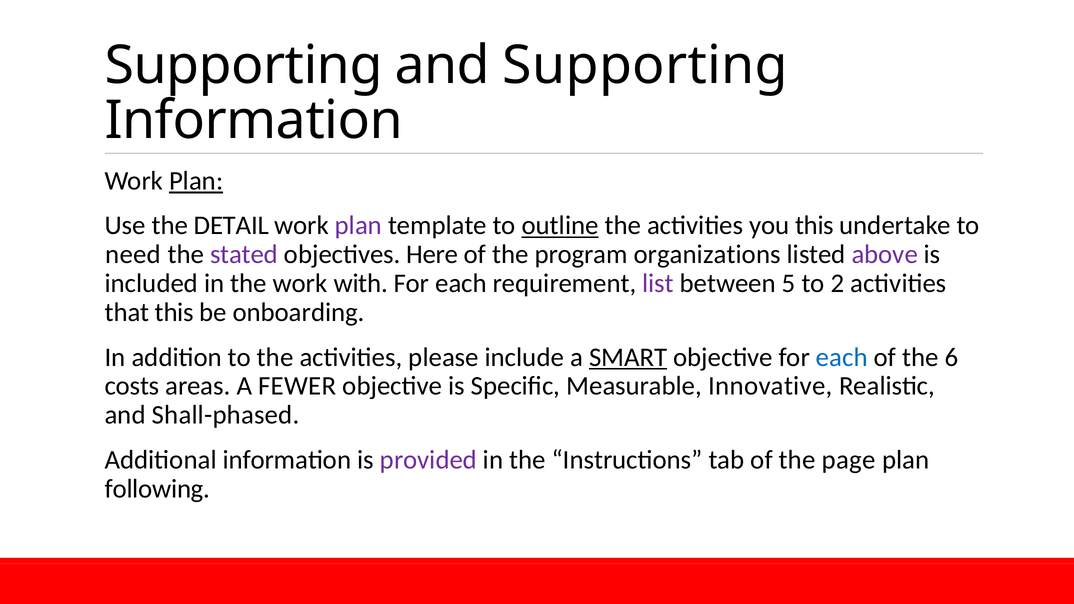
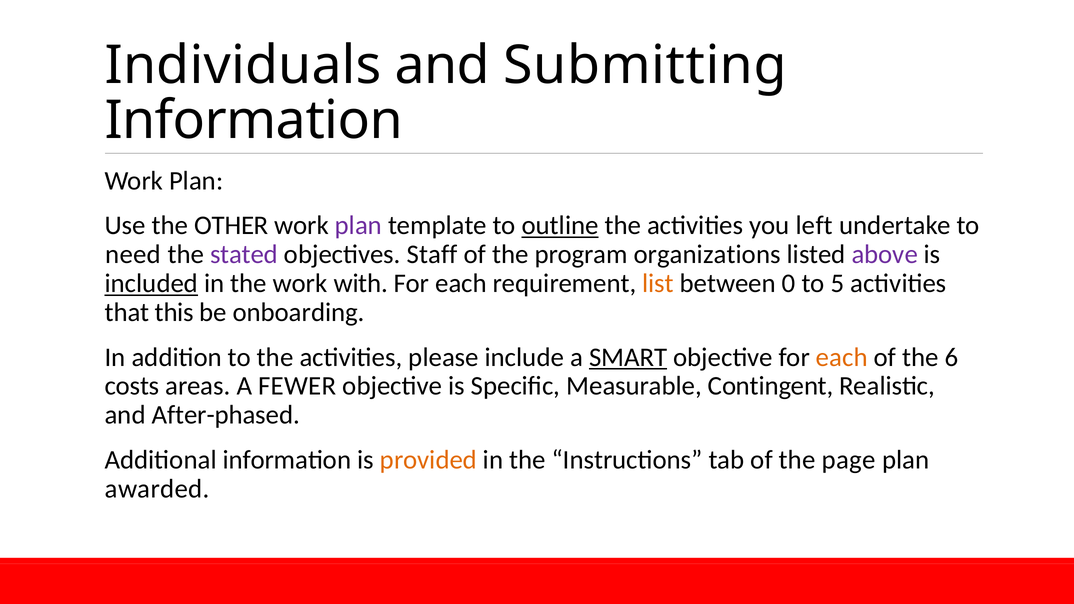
Supporting at (244, 66): Supporting -> Individuals
and Supporting: Supporting -> Submitting
Plan at (196, 181) underline: present -> none
DETAIL: DETAIL -> OTHER
you this: this -> left
Here: Here -> Staff
included underline: none -> present
list colour: purple -> orange
5: 5 -> 0
2: 2 -> 5
each at (842, 357) colour: blue -> orange
Innovative: Innovative -> Contingent
Shall-phased: Shall-phased -> After-phased
provided colour: purple -> orange
following: following -> awarded
